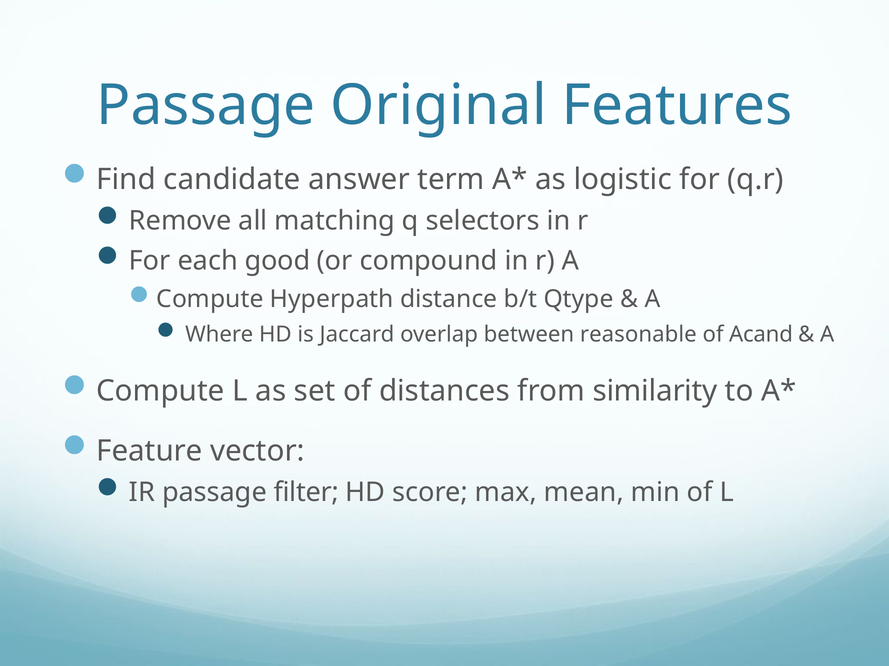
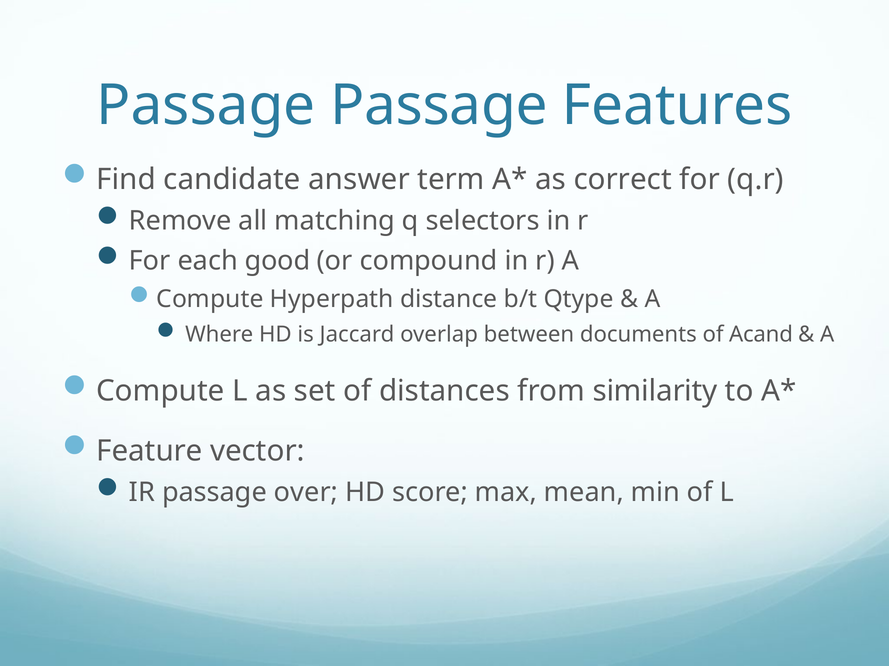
Passage Original: Original -> Passage
logistic: logistic -> correct
reasonable: reasonable -> documents
filter: filter -> over
